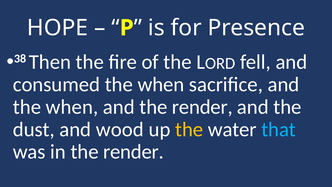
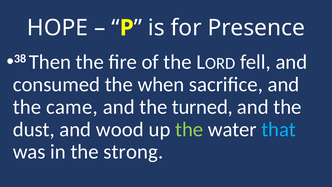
when at (72, 107): when -> came
and the render: render -> turned
the at (189, 129) colour: yellow -> light green
in the render: render -> strong
